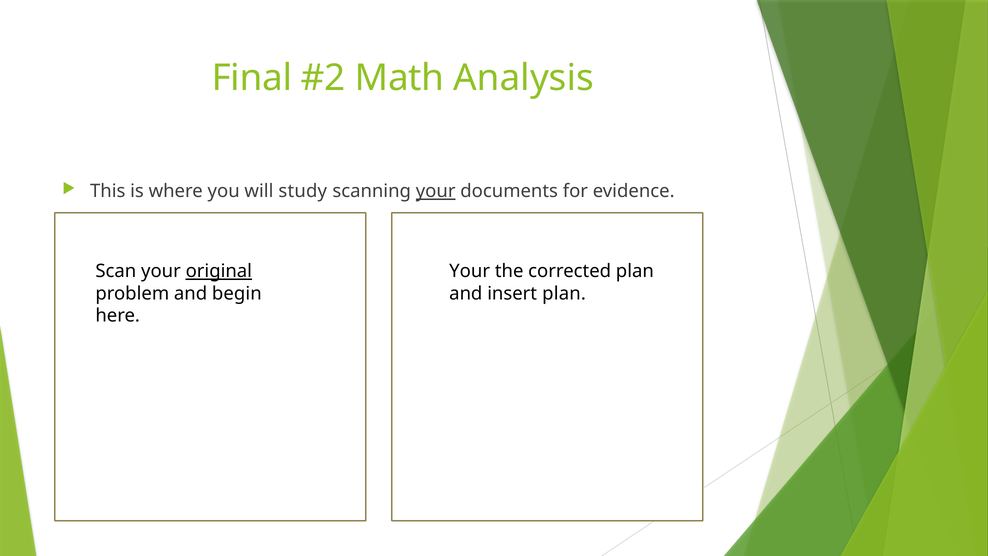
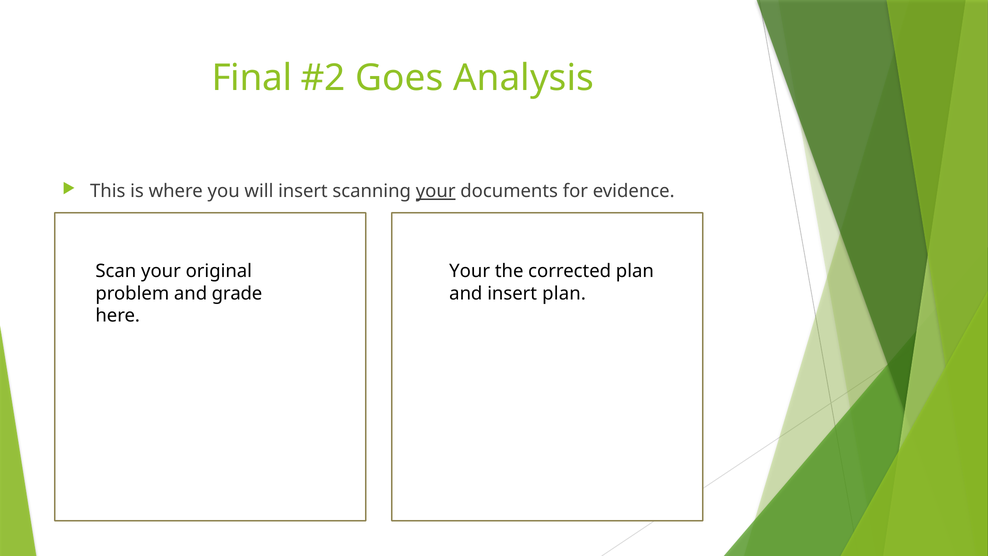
Math: Math -> Goes
will study: study -> insert
original underline: present -> none
begin: begin -> grade
